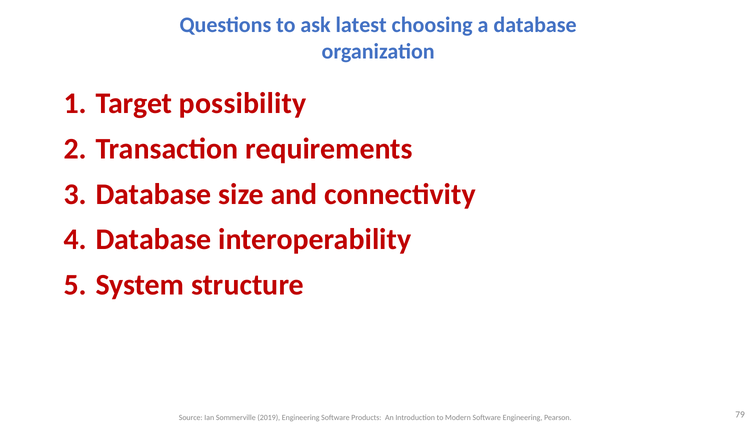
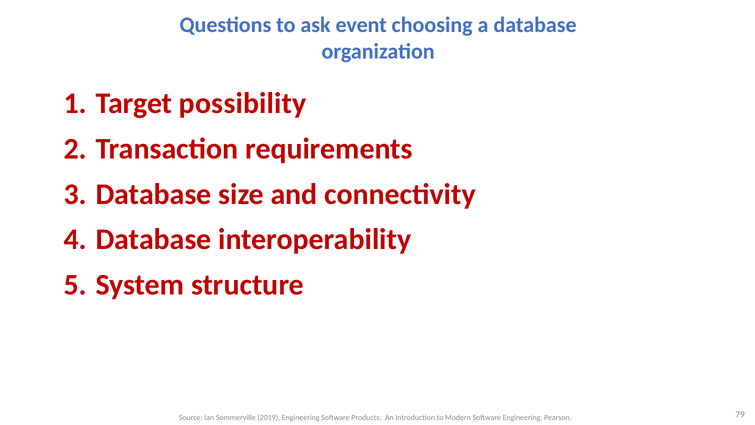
latest: latest -> event
